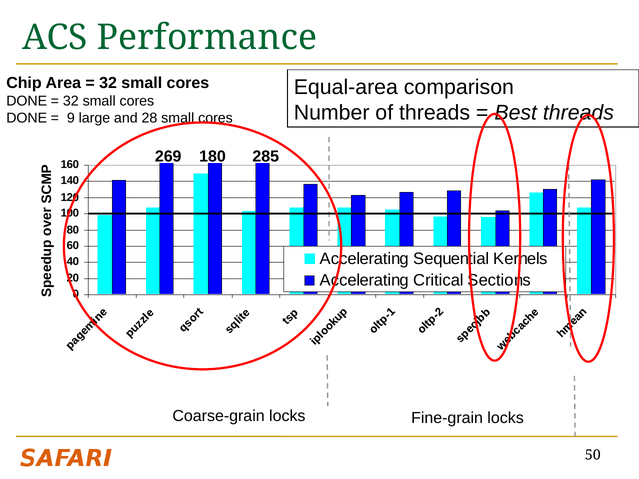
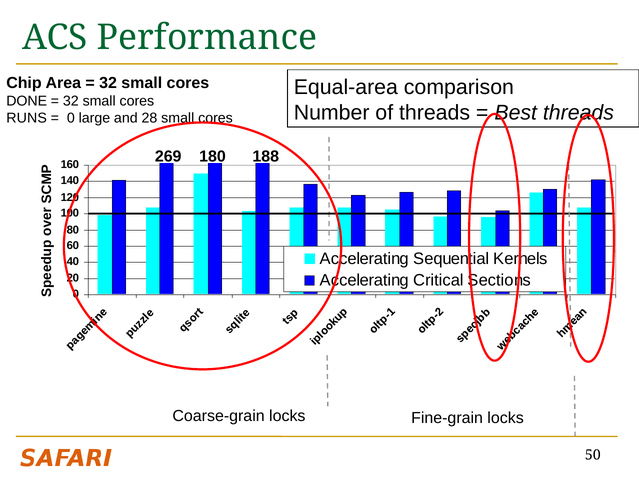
DONE at (27, 118): DONE -> RUNS
9 at (71, 118): 9 -> 0
285: 285 -> 188
